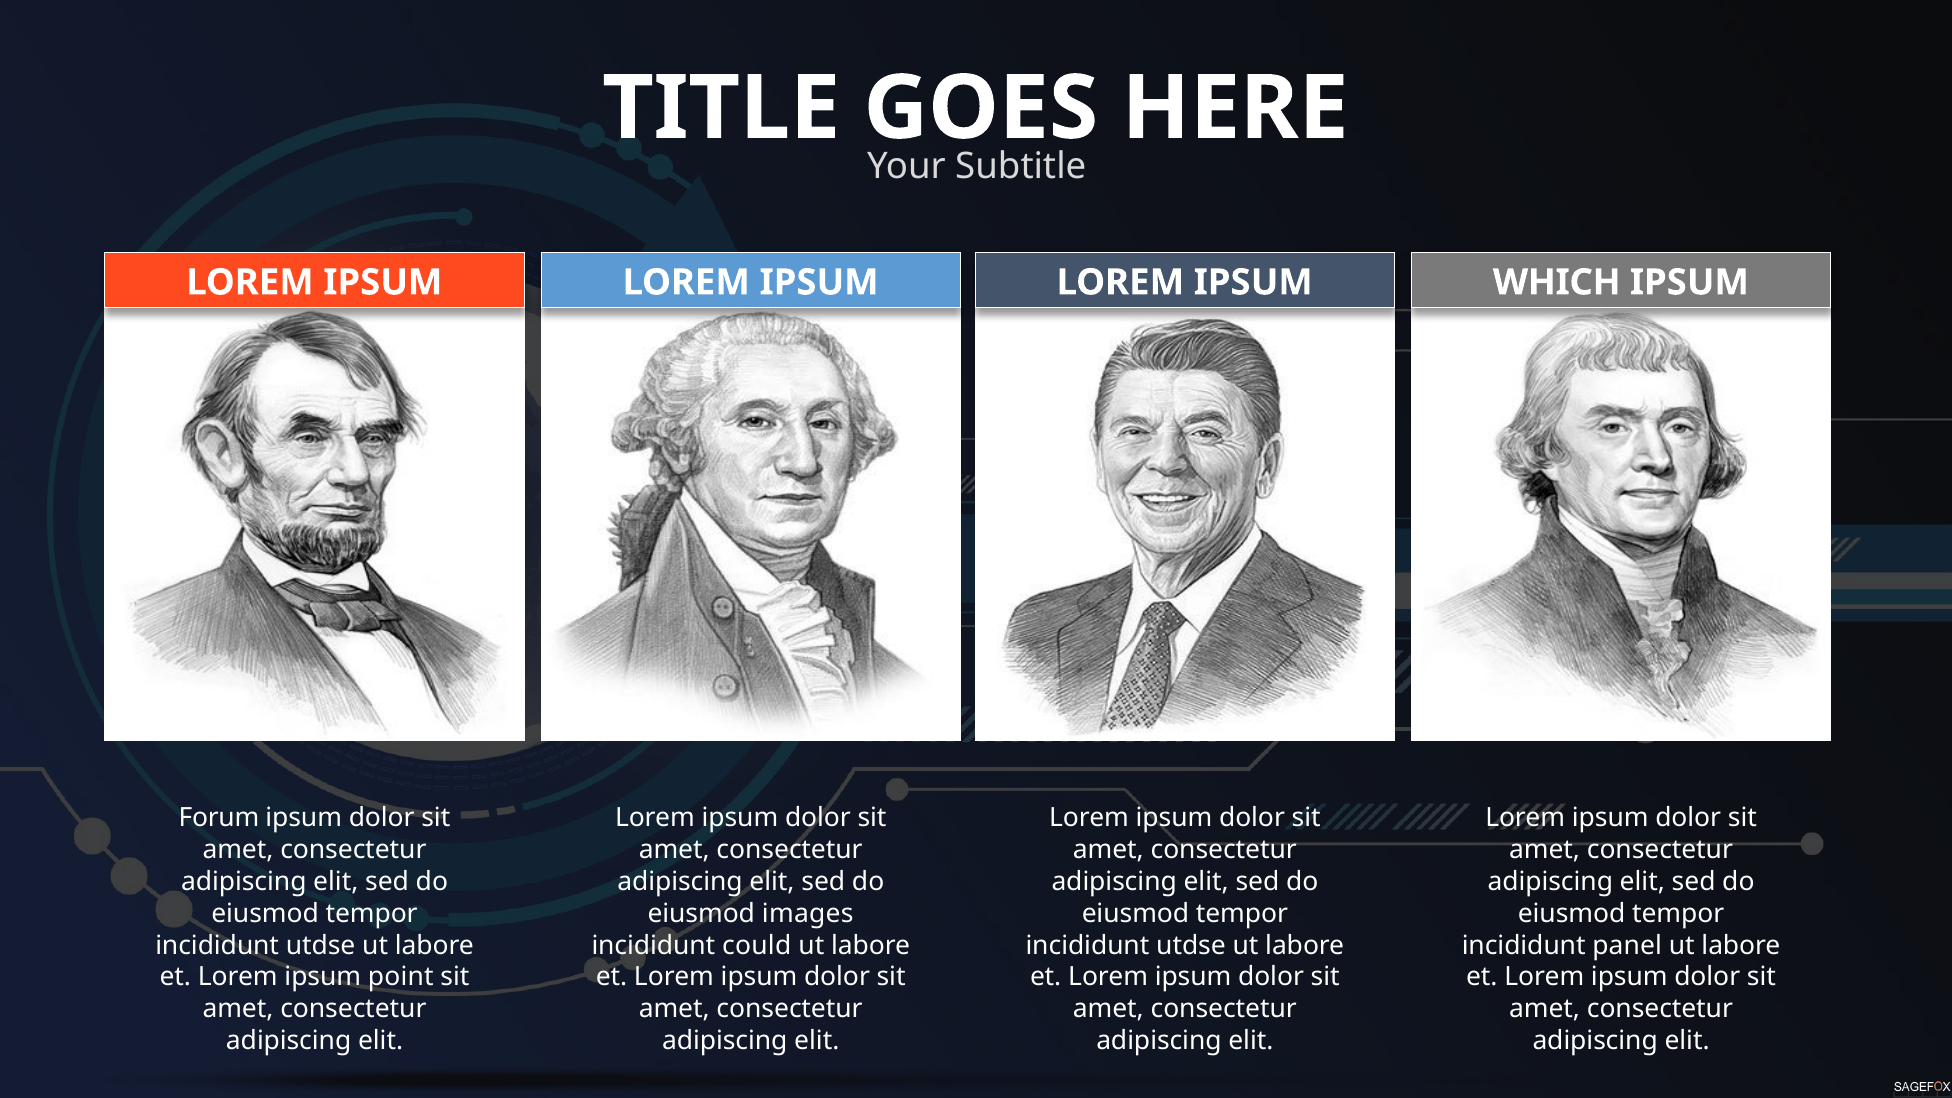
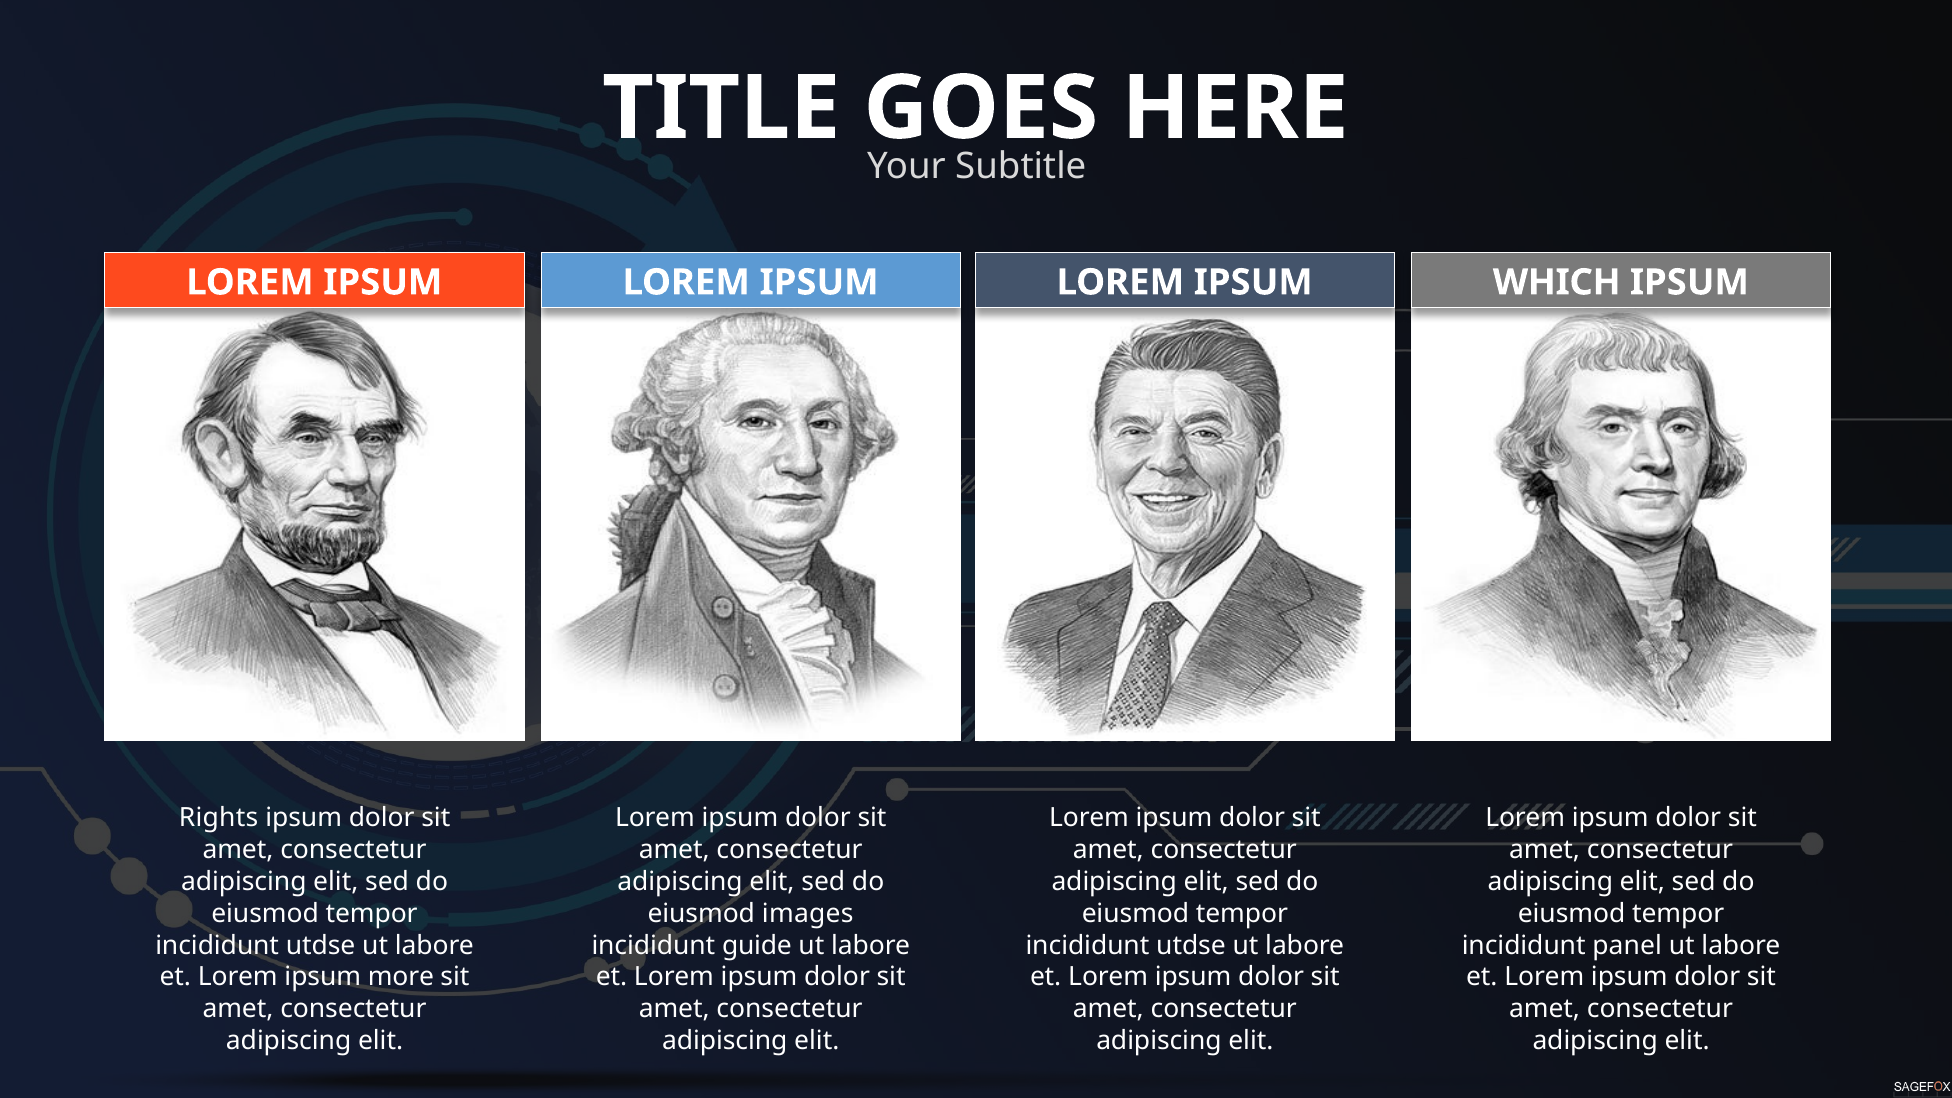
Forum: Forum -> Rights
could: could -> guide
point: point -> more
